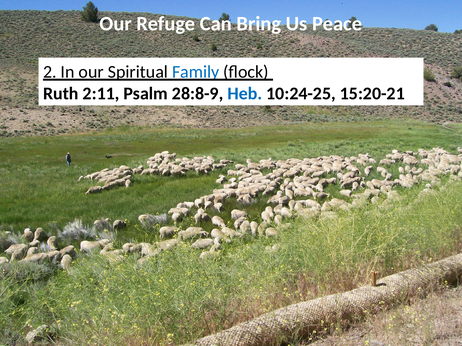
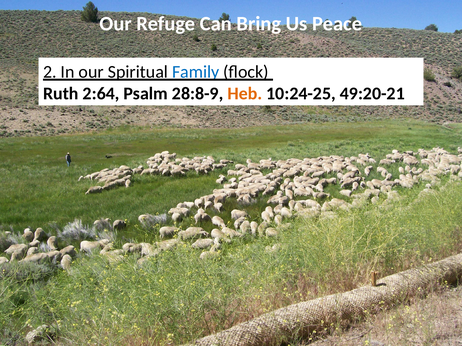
2:11: 2:11 -> 2:64
Heb colour: blue -> orange
15:20-21: 15:20-21 -> 49:20-21
